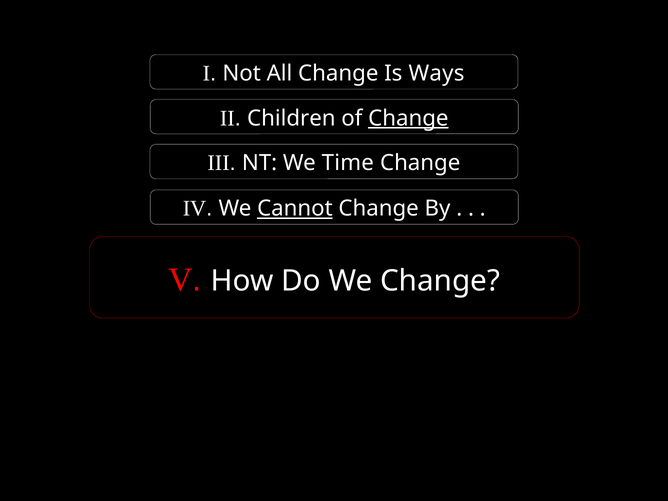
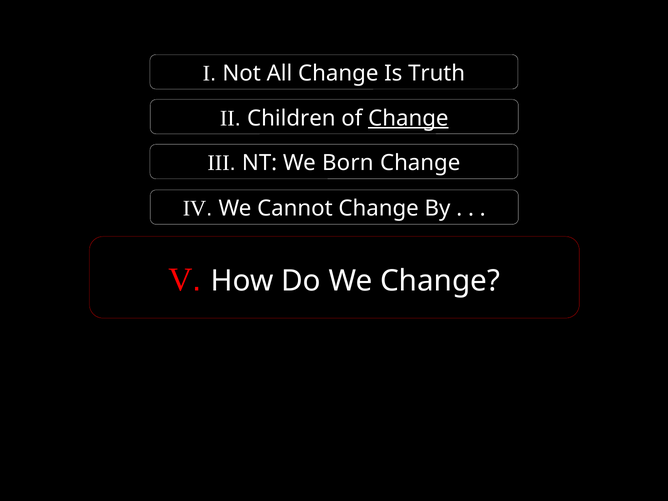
Ways: Ways -> Truth
Time: Time -> Born
Cannot underline: present -> none
